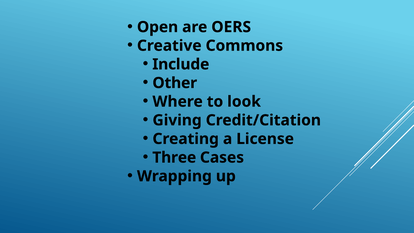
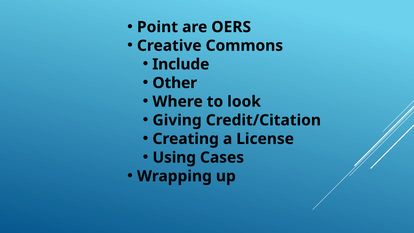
Open: Open -> Point
Three: Three -> Using
